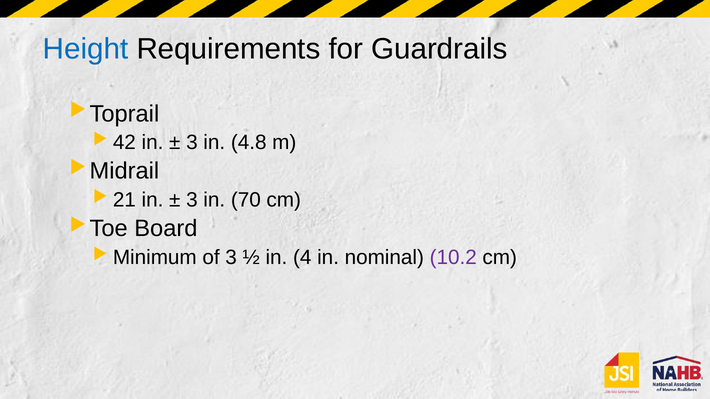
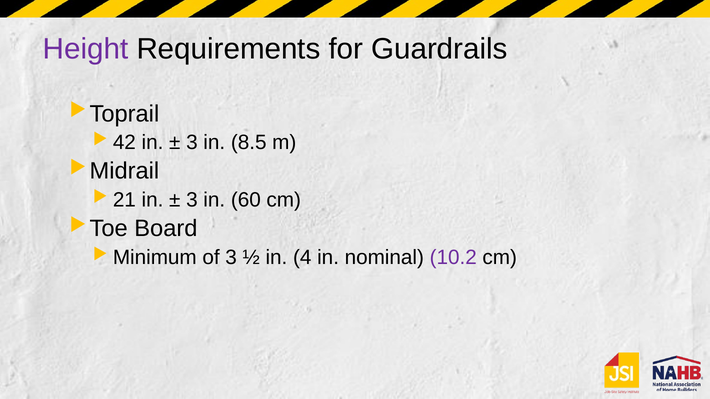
Height colour: blue -> purple
4.8: 4.8 -> 8.5
70: 70 -> 60
